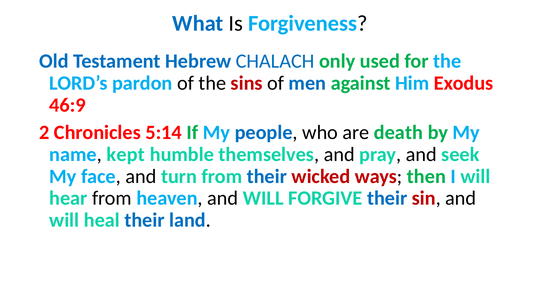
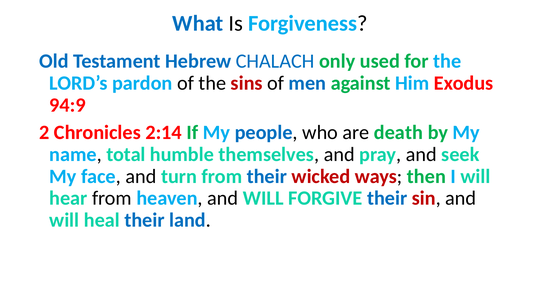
46:9: 46:9 -> 94:9
5:14: 5:14 -> 2:14
kept: kept -> total
